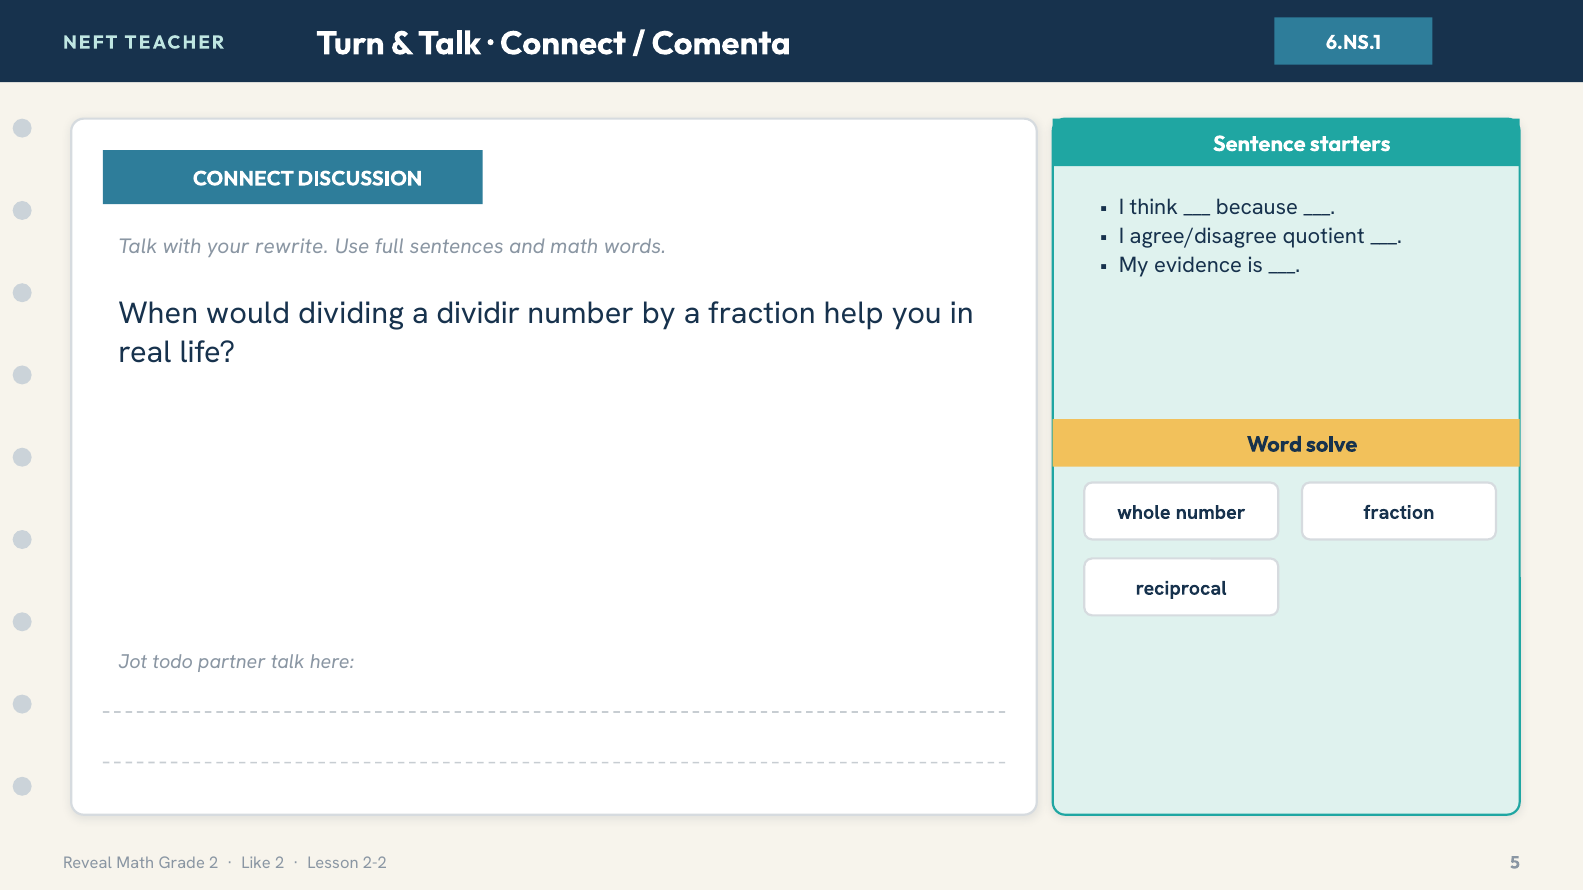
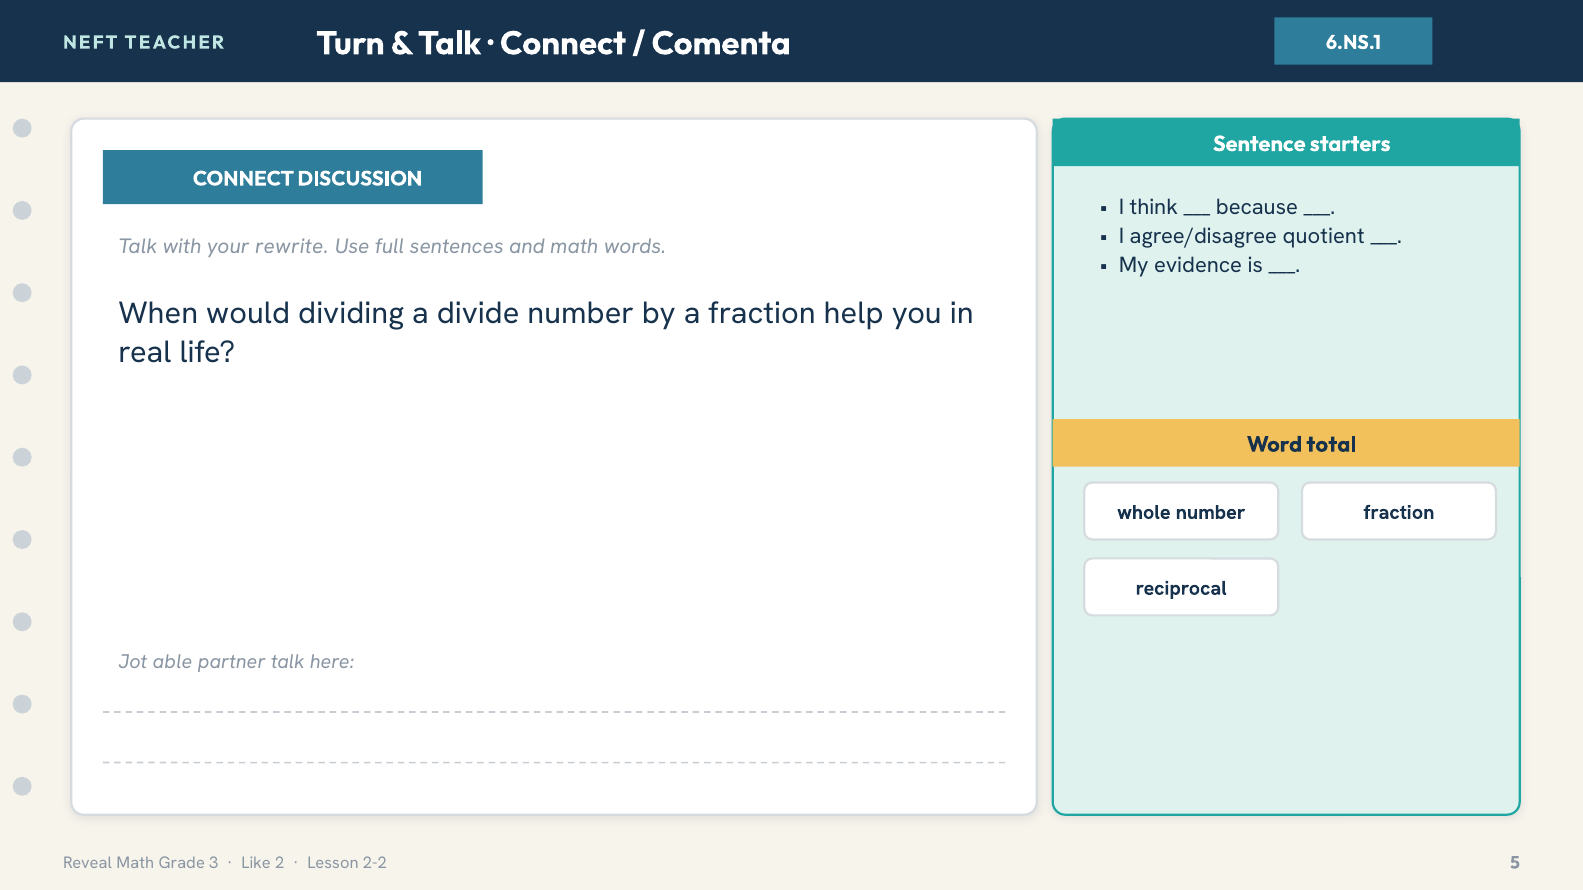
dividir: dividir -> divide
solve: solve -> total
todo: todo -> able
Grade 2: 2 -> 3
